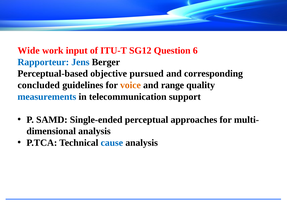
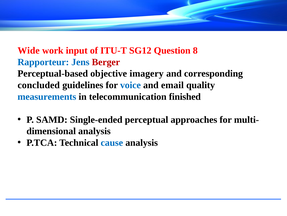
6: 6 -> 8
Berger colour: black -> red
pursued: pursued -> imagery
voice colour: orange -> blue
range: range -> email
support: support -> finished
